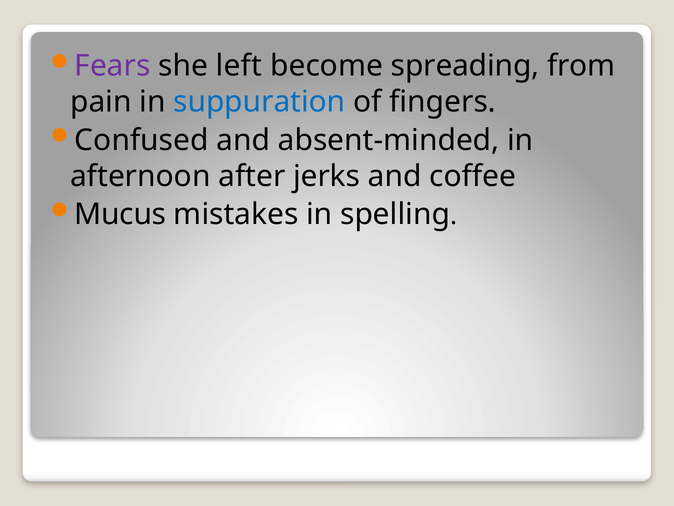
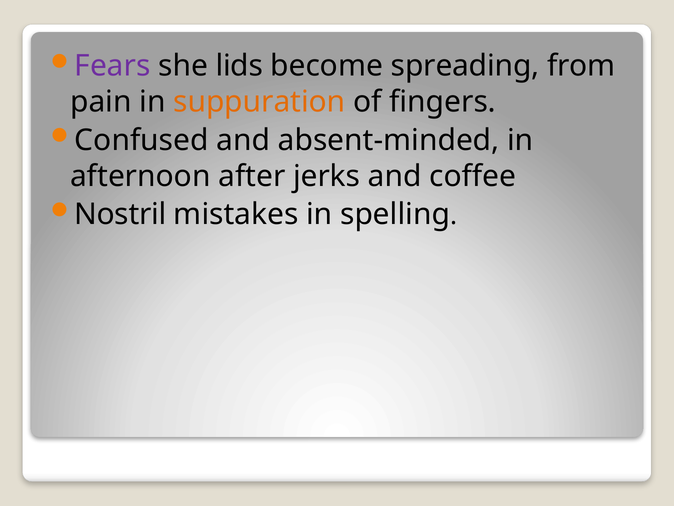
left: left -> lids
suppuration colour: blue -> orange
Mucus: Mucus -> Nostril
